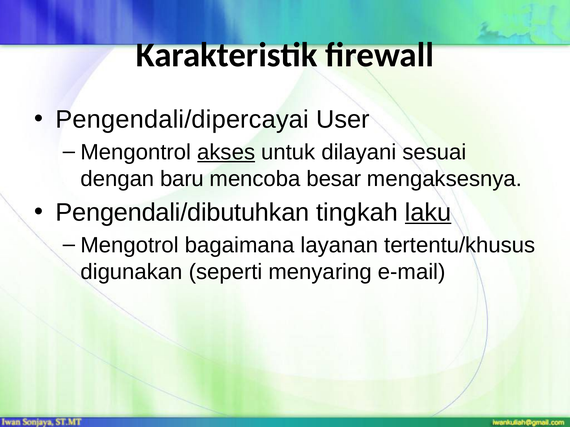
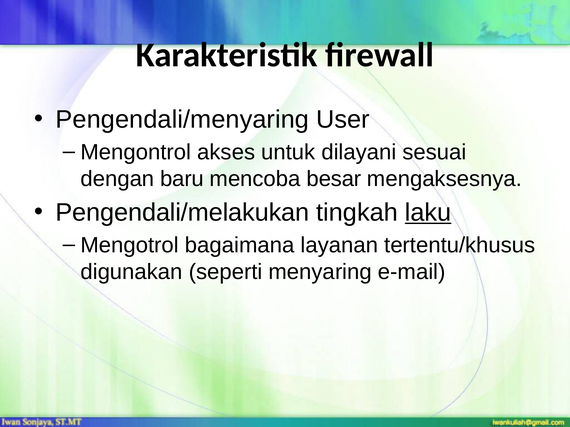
Pengendali/dipercayai: Pengendali/dipercayai -> Pengendali/menyaring
akses underline: present -> none
Pengendali/dibutuhkan: Pengendali/dibutuhkan -> Pengendali/melakukan
